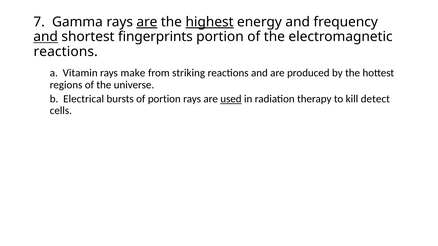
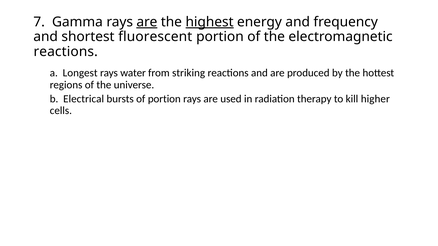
and at (46, 37) underline: present -> none
fingerprints: fingerprints -> fluorescent
Vitamin: Vitamin -> Longest
make: make -> water
used underline: present -> none
detect: detect -> higher
